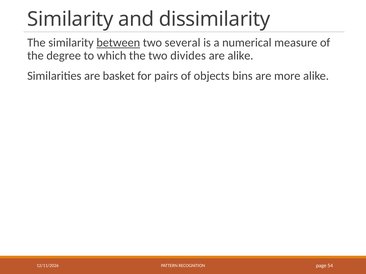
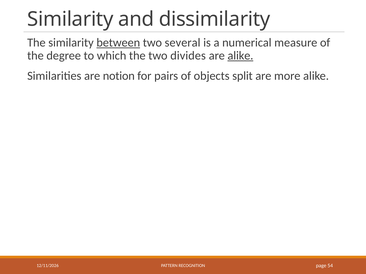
alike at (240, 56) underline: none -> present
basket: basket -> notion
bins: bins -> split
